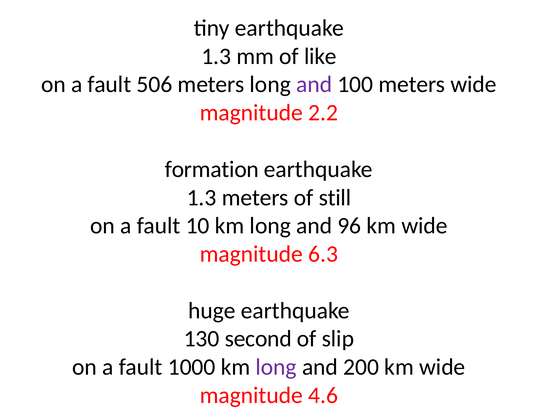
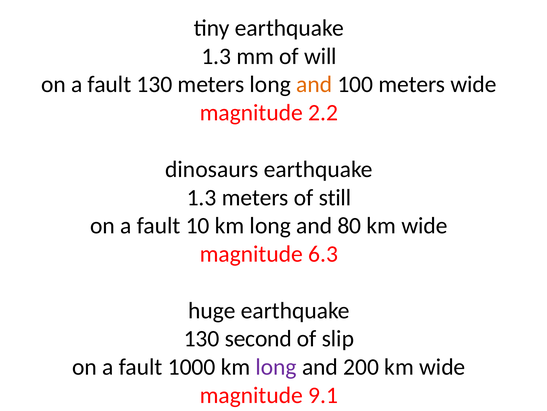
like: like -> will
fault 506: 506 -> 130
and at (314, 84) colour: purple -> orange
formation: formation -> dinosaurs
96: 96 -> 80
4.6: 4.6 -> 9.1
